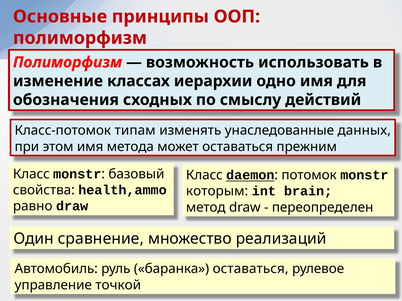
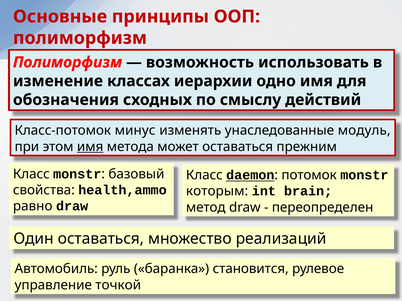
типам: типам -> минус
данных: данных -> модуль
имя at (90, 147) underline: none -> present
Один сравнение: сравнение -> оставаться
баранка оставаться: оставаться -> становится
